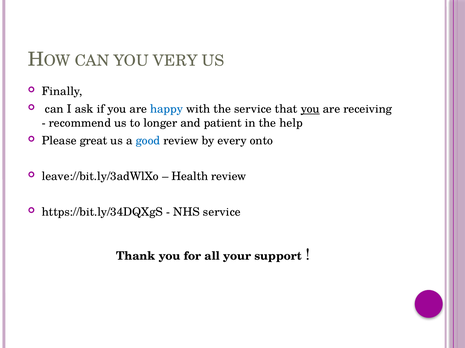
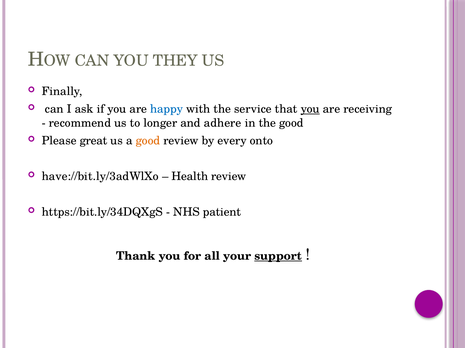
VERY: VERY -> THEY
patient: patient -> adhere
the help: help -> good
good at (148, 141) colour: blue -> orange
leave://bit.ly/3adWlXo: leave://bit.ly/3adWlXo -> have://bit.ly/3adWlXo
NHS service: service -> patient
support underline: none -> present
